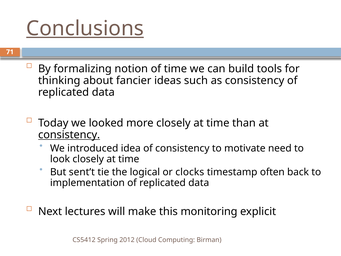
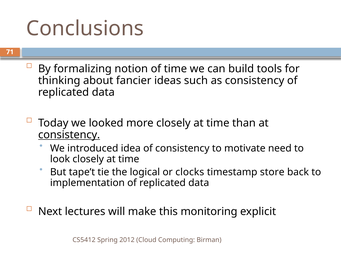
Conclusions underline: present -> none
sent’t: sent’t -> tape’t
often: often -> store
